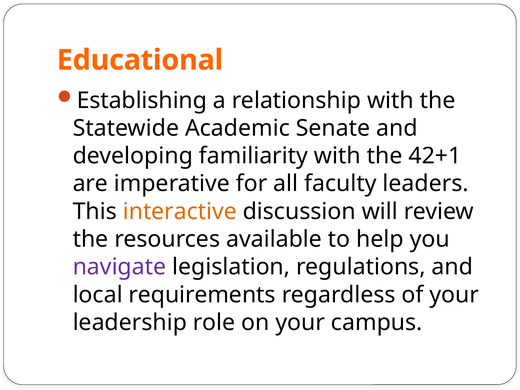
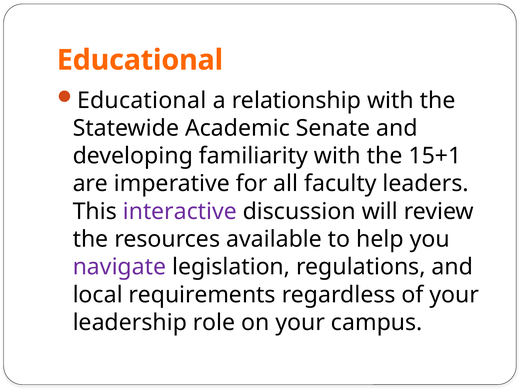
Establishing at (142, 100): Establishing -> Educational
42+1: 42+1 -> 15+1
interactive colour: orange -> purple
